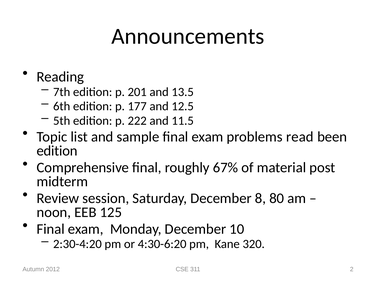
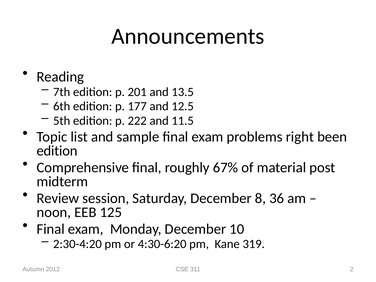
read: read -> right
80: 80 -> 36
320: 320 -> 319
